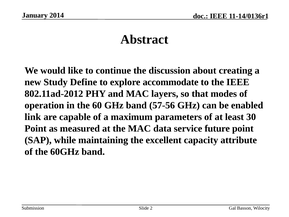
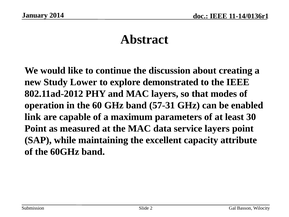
Define: Define -> Lower
accommodate: accommodate -> demonstrated
57-56: 57-56 -> 57-31
service future: future -> layers
